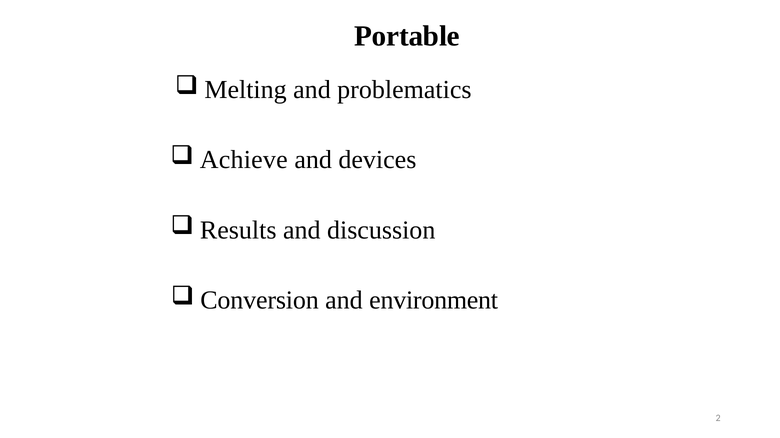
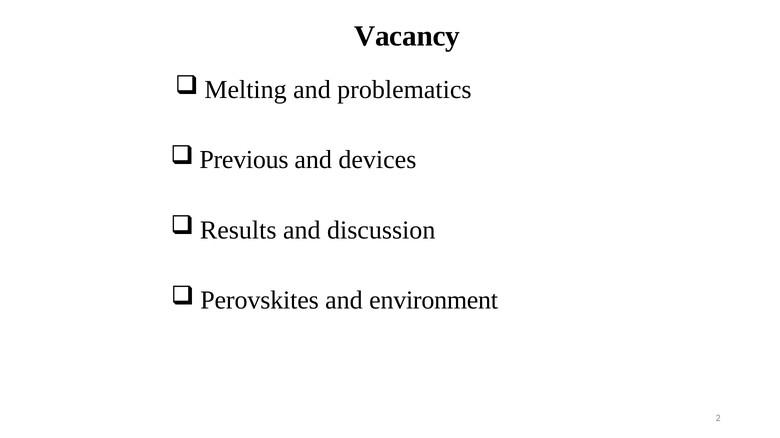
Portable: Portable -> Vacancy
Achieve: Achieve -> Previous
Conversion: Conversion -> Perovskites
